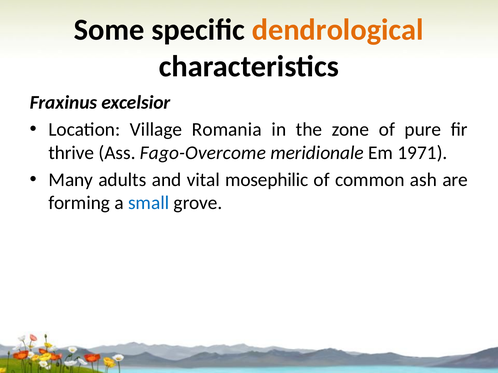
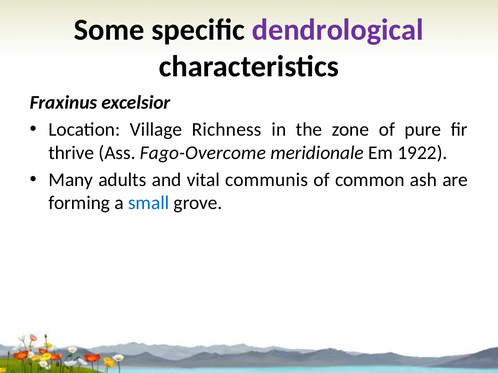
dendrological colour: orange -> purple
Romania: Romania -> Richness
1971: 1971 -> 1922
mosephilic: mosephilic -> communis
